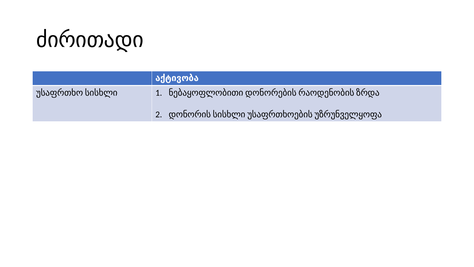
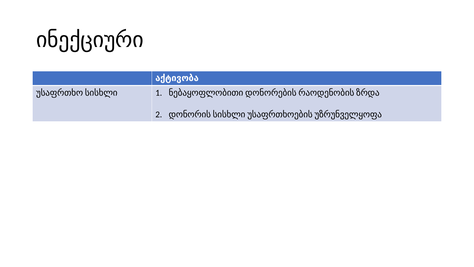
ძირითადი: ძირითადი -> ინექციური
